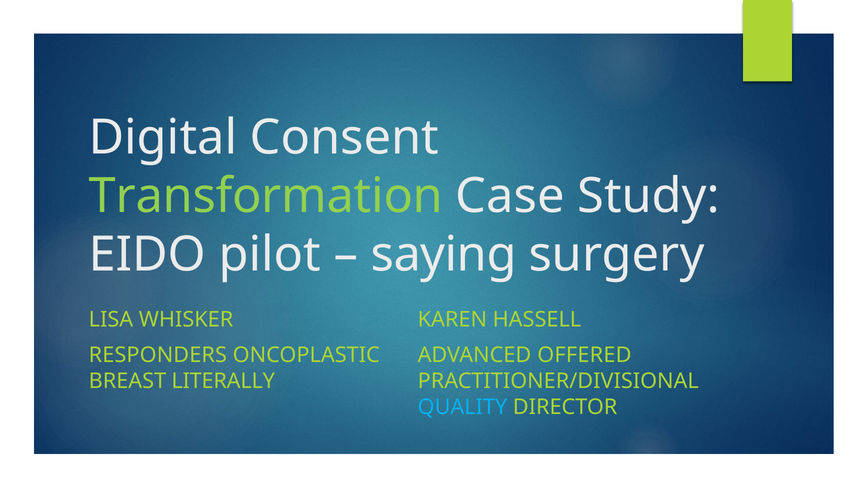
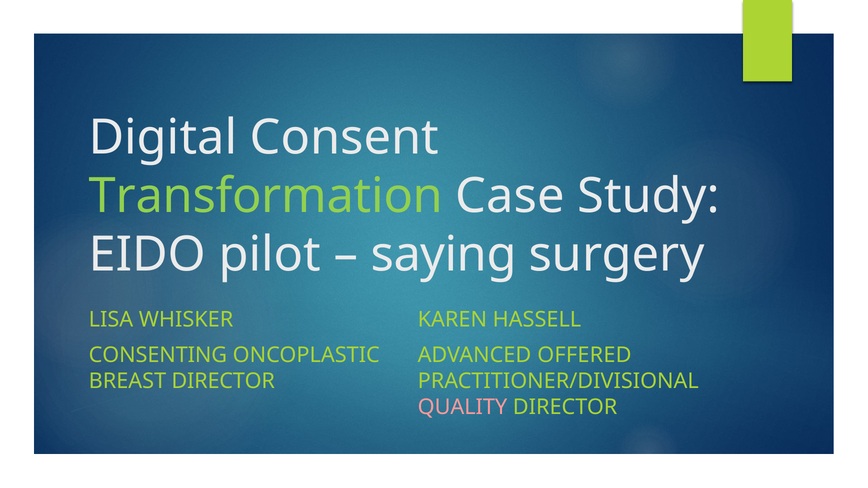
RESPONDERS: RESPONDERS -> CONSENTING
BREAST LITERALLY: LITERALLY -> DIRECTOR
QUALITY colour: light blue -> pink
